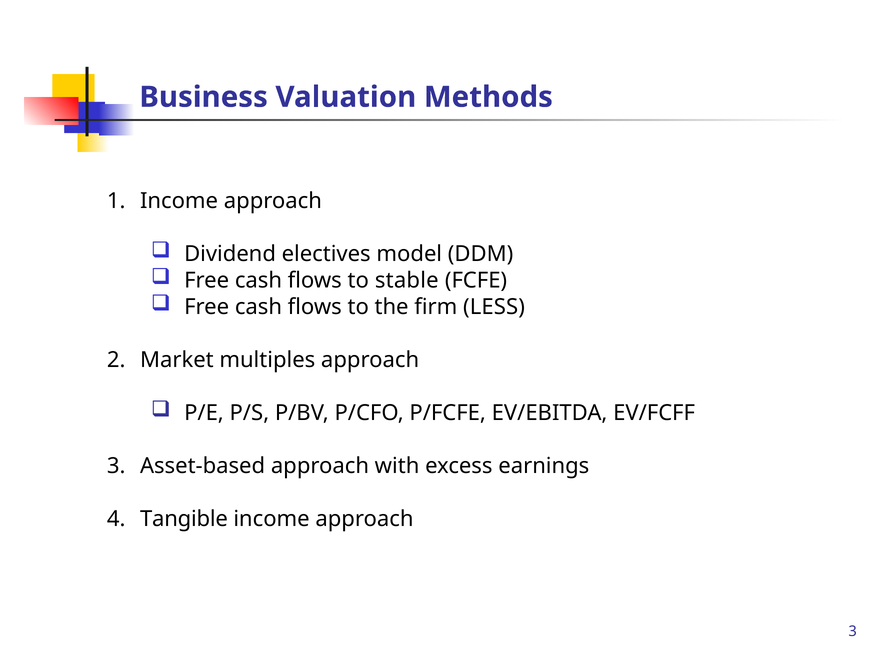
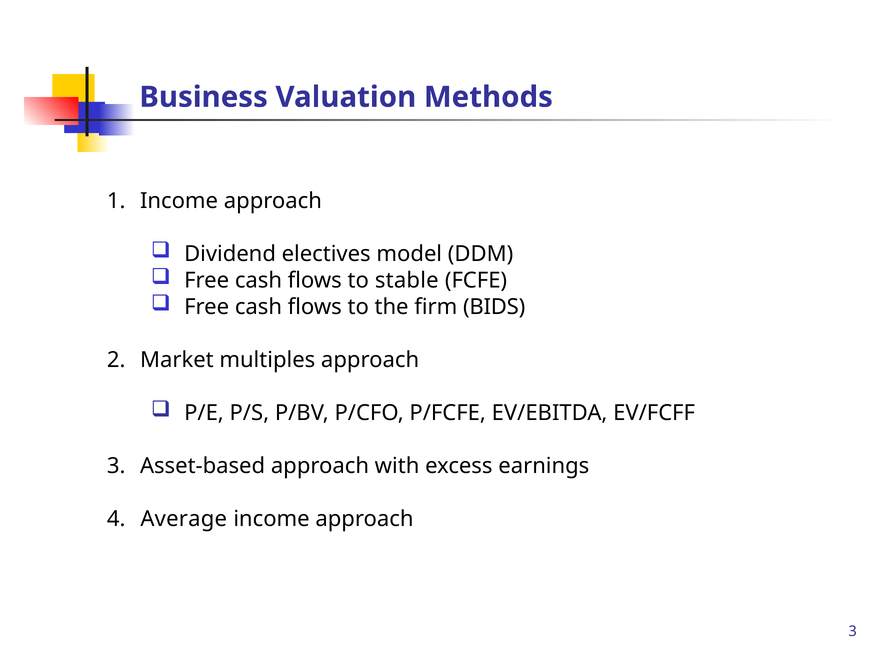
LESS: LESS -> BIDS
Tangible: Tangible -> Average
